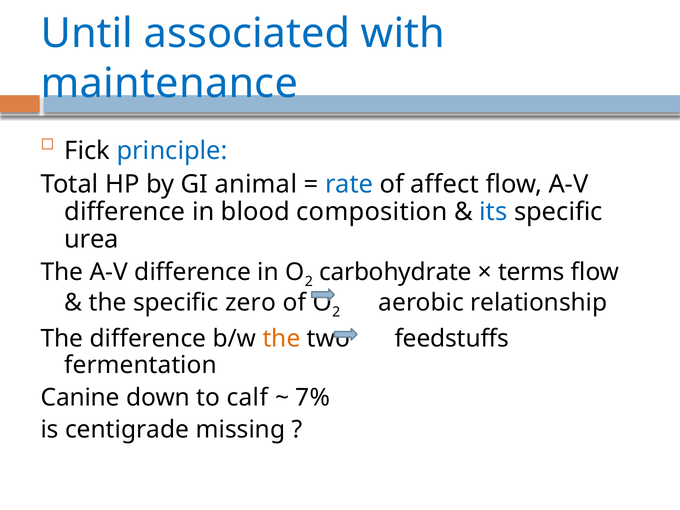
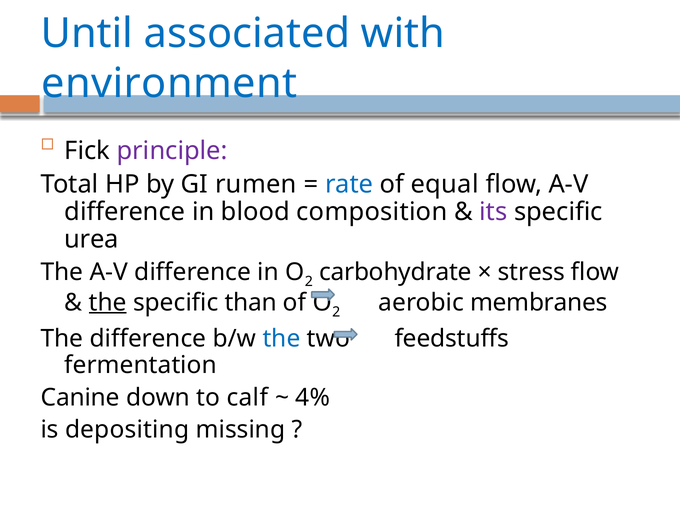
maintenance: maintenance -> environment
principle colour: blue -> purple
animal: animal -> rumen
affect: affect -> equal
its colour: blue -> purple
terms: terms -> stress
the at (108, 302) underline: none -> present
zero: zero -> than
relationship: relationship -> membranes
the at (282, 338) colour: orange -> blue
7%: 7% -> 4%
centigrade: centigrade -> depositing
